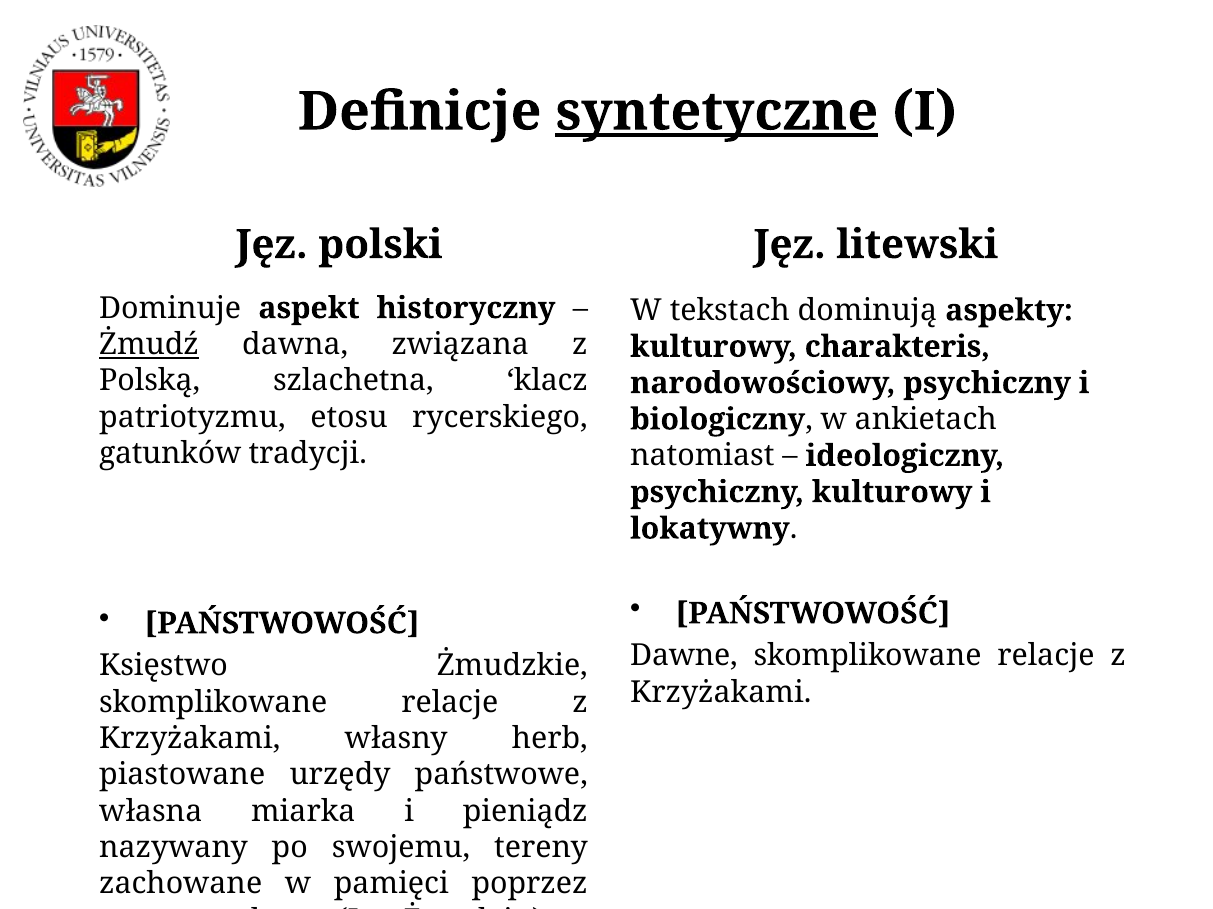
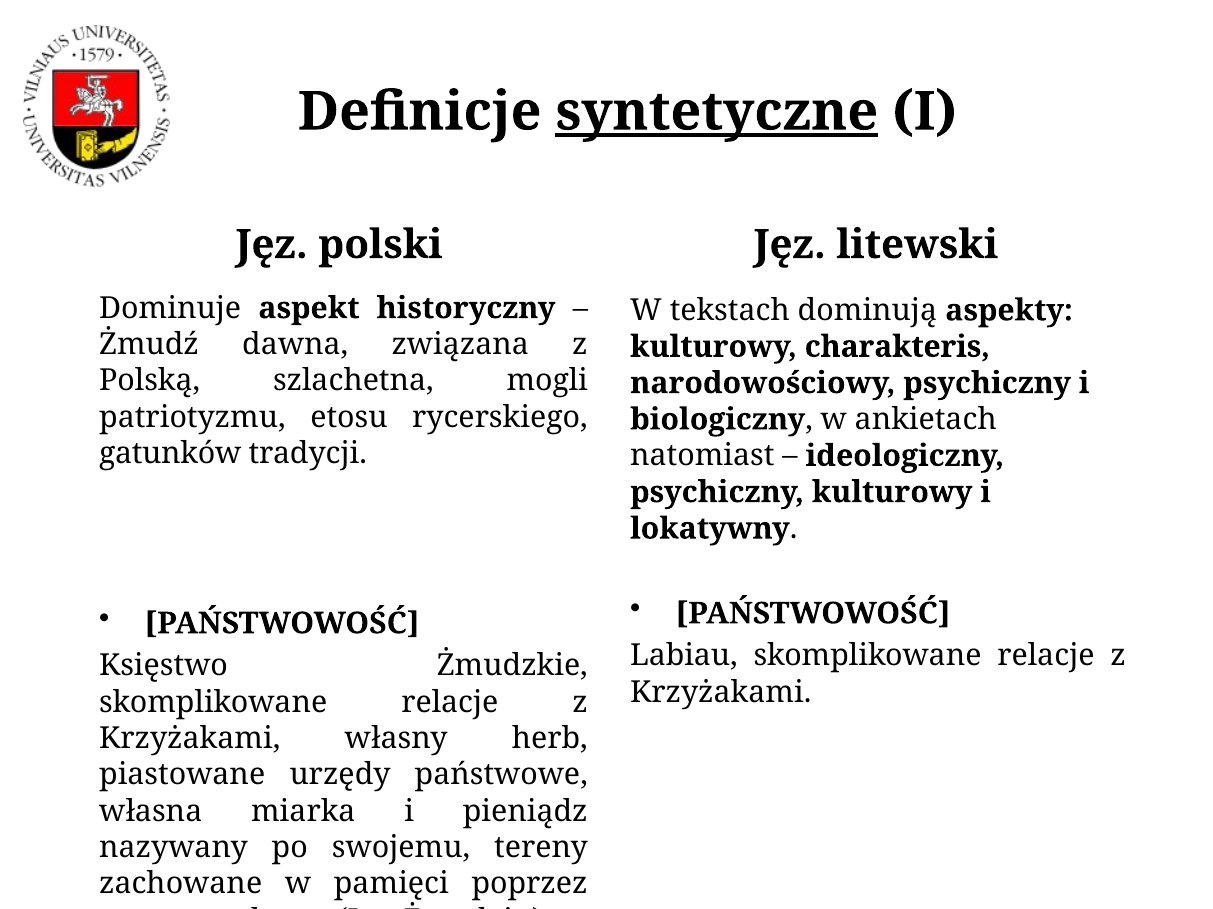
Żmudź underline: present -> none
ʻklacz: ʻklacz -> mogli
Dawne: Dawne -> Labiau
